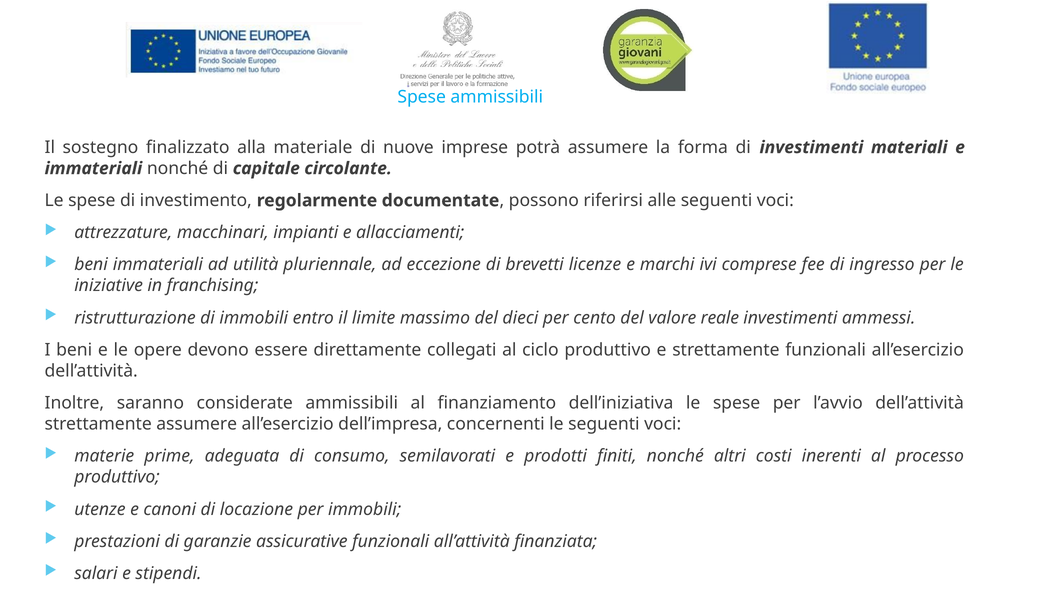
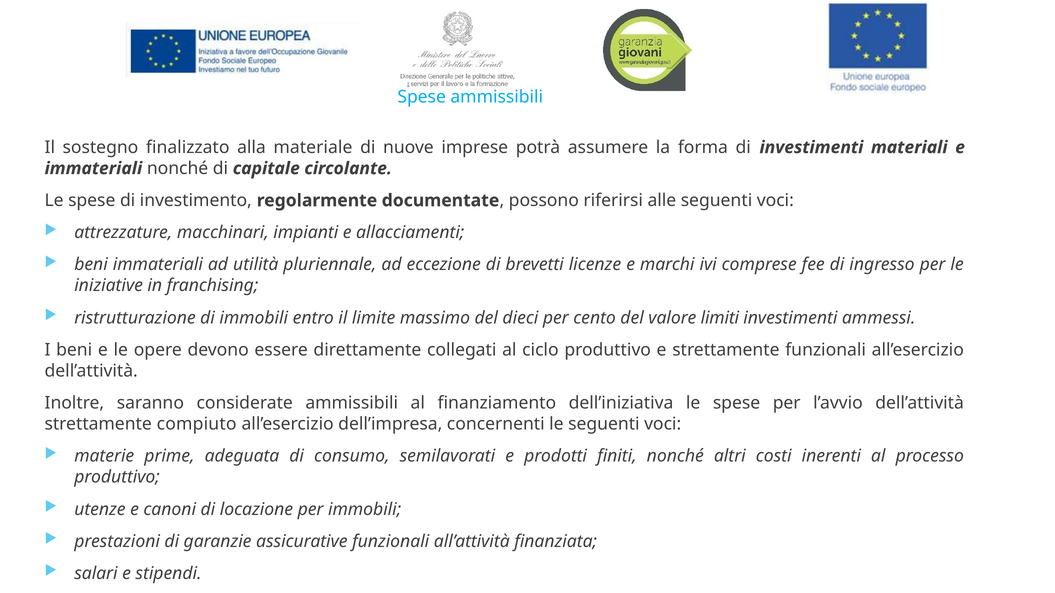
reale: reale -> limiti
strettamente assumere: assumere -> compiuto
